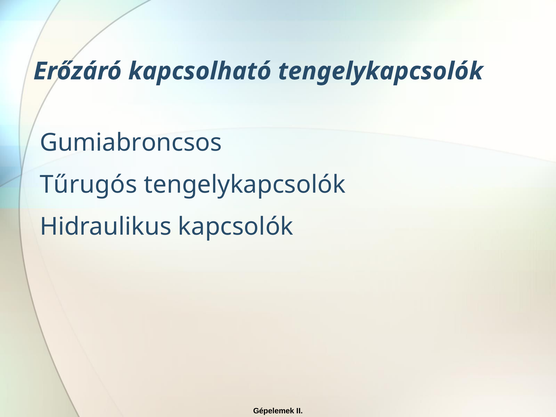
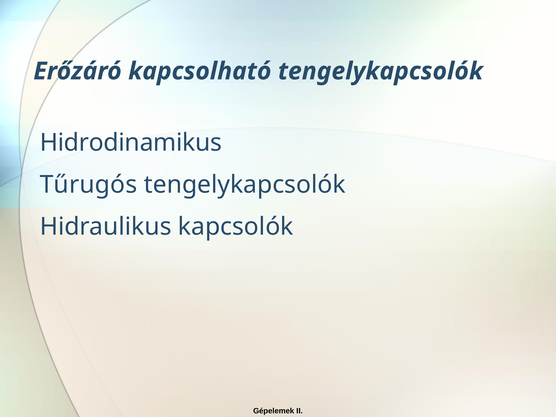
Gumiabroncsos: Gumiabroncsos -> Hidrodinamikus
